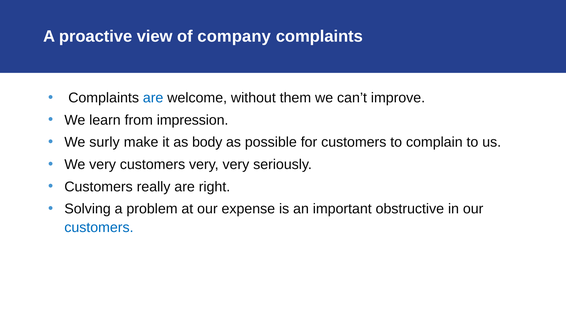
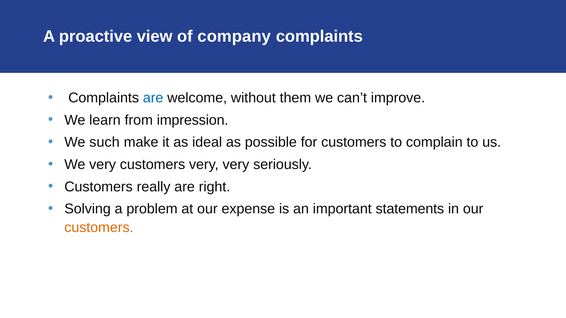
surly: surly -> such
body: body -> ideal
obstructive: obstructive -> statements
customers at (99, 228) colour: blue -> orange
